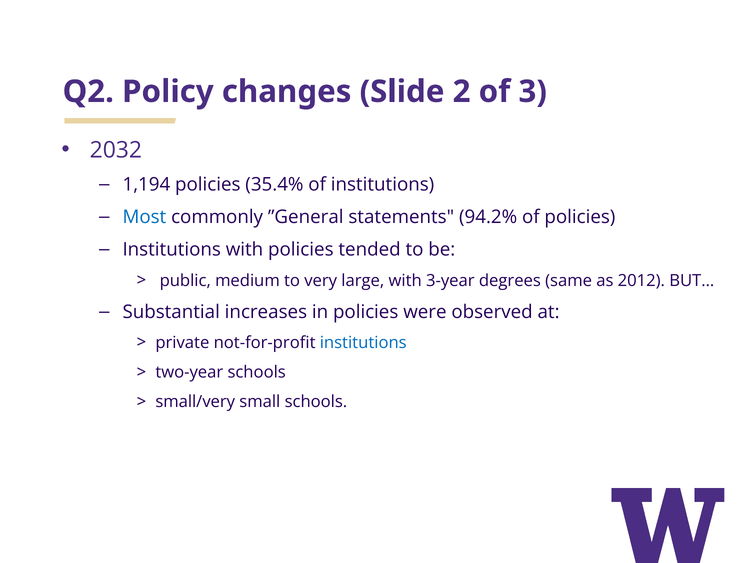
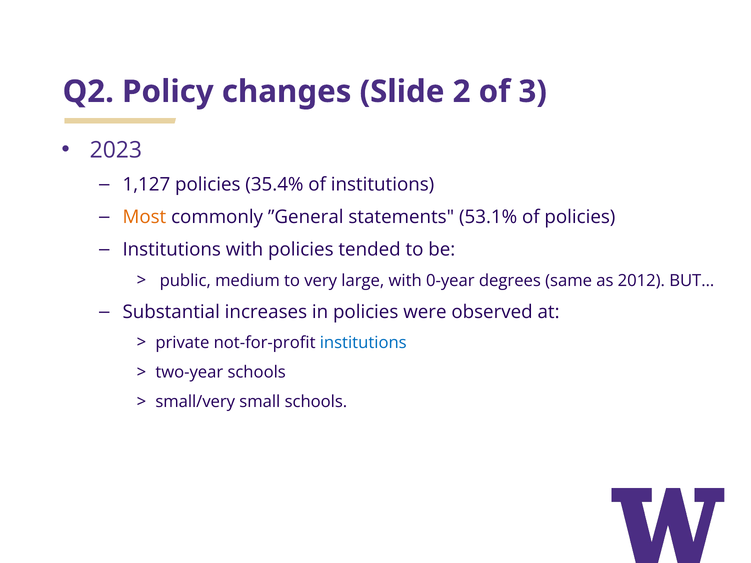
2032: 2032 -> 2023
1,194: 1,194 -> 1,127
Most colour: blue -> orange
94.2%: 94.2% -> 53.1%
3-year: 3-year -> 0-year
